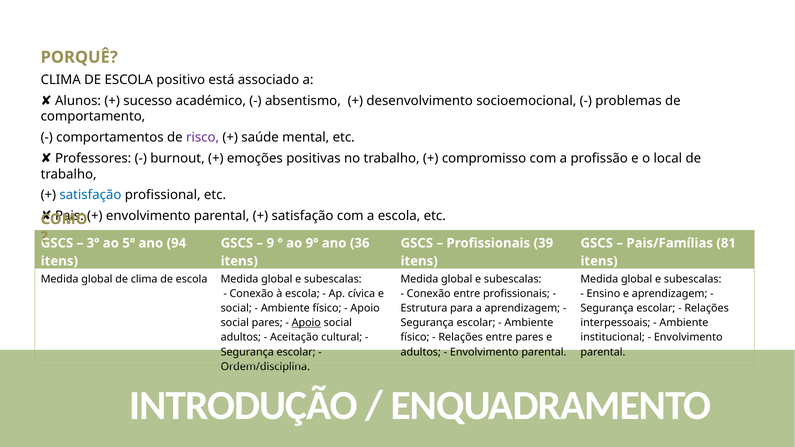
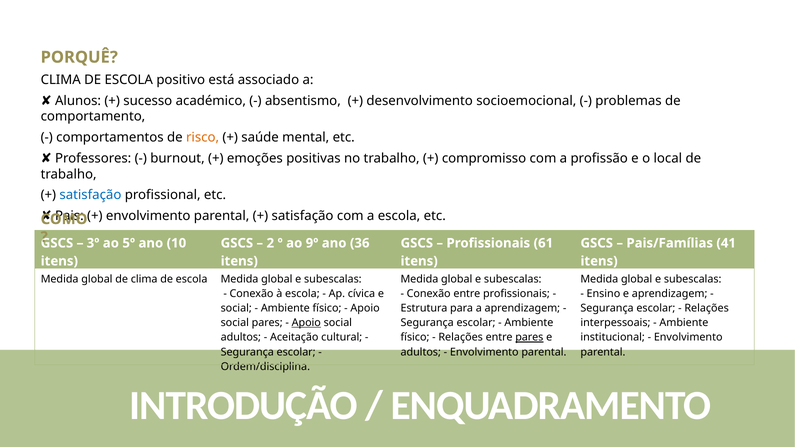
risco colour: purple -> orange
94: 94 -> 10
9: 9 -> 2
39: 39 -> 61
81: 81 -> 41
pares at (529, 338) underline: none -> present
